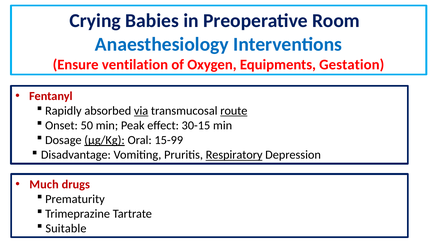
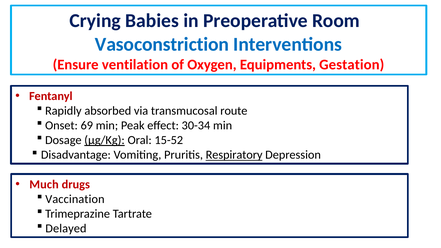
Anaesthesiology: Anaesthesiology -> Vasoconstriction
via underline: present -> none
route underline: present -> none
50: 50 -> 69
30-15: 30-15 -> 30-34
15-99: 15-99 -> 15-52
Prematurity: Prematurity -> Vaccination
Suitable: Suitable -> Delayed
